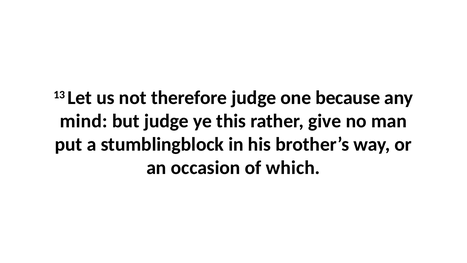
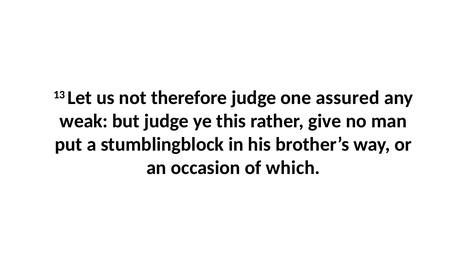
because: because -> assured
mind: mind -> weak
